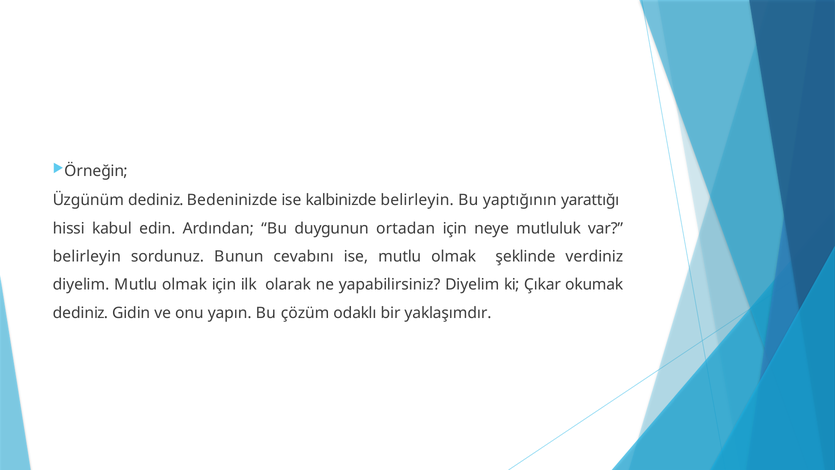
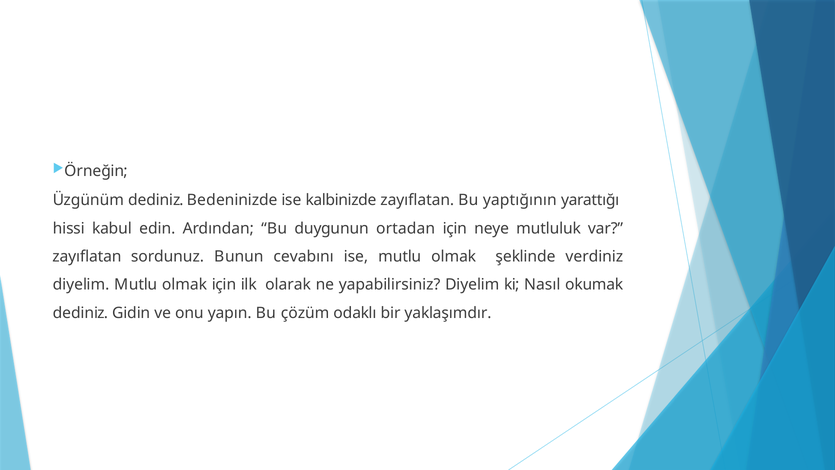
kalbinizde belirleyin: belirleyin -> zayıflatan
belirleyin at (87, 256): belirleyin -> zayıflatan
Çıkar: Çıkar -> Nasıl
